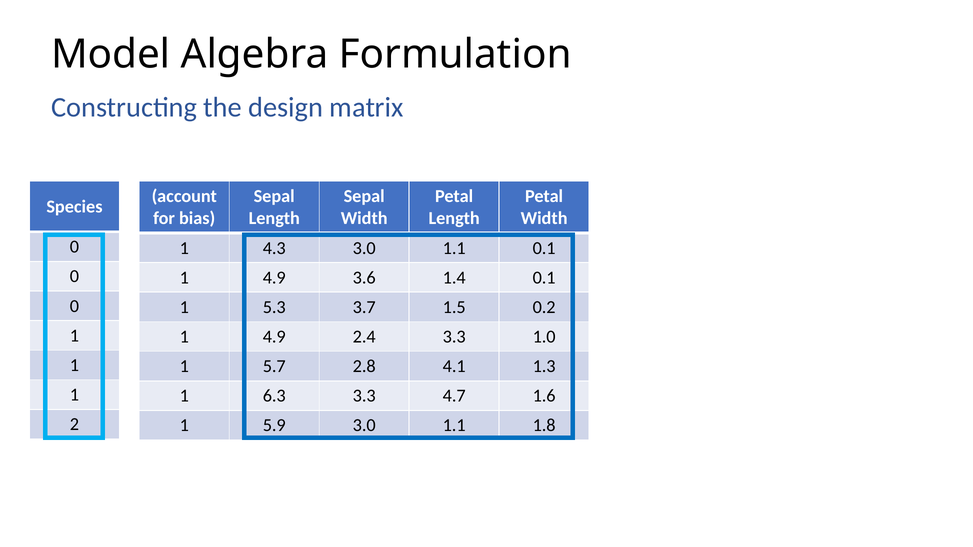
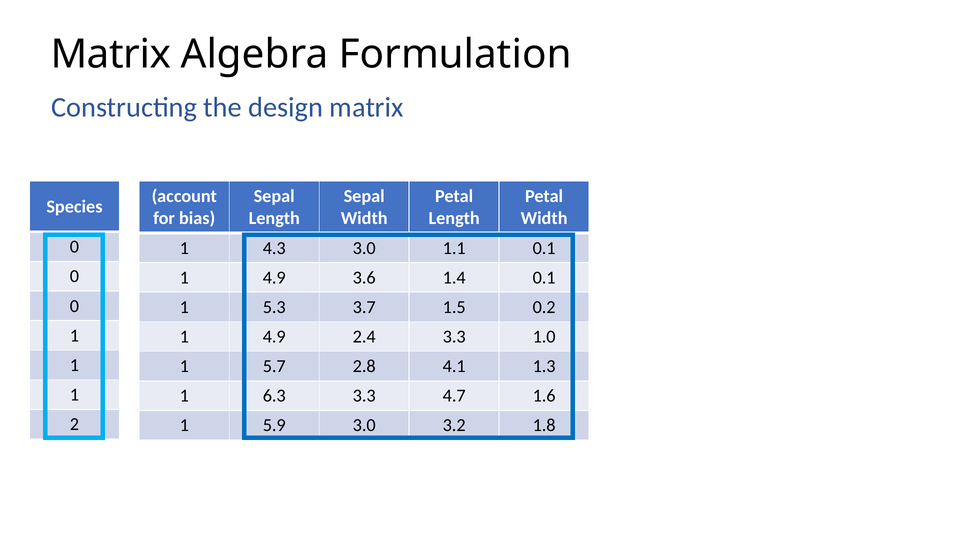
Model at (111, 55): Model -> Matrix
5.9 3.0 1.1: 1.1 -> 3.2
